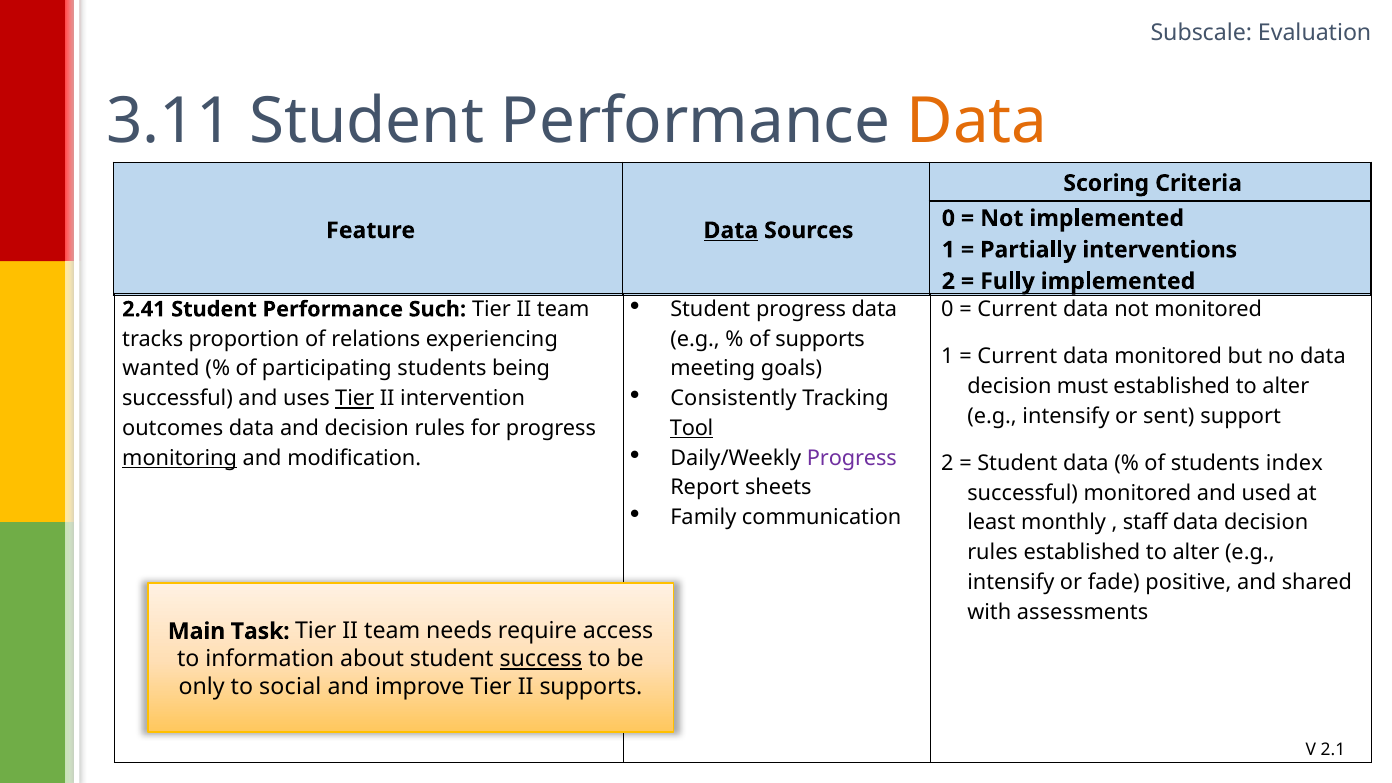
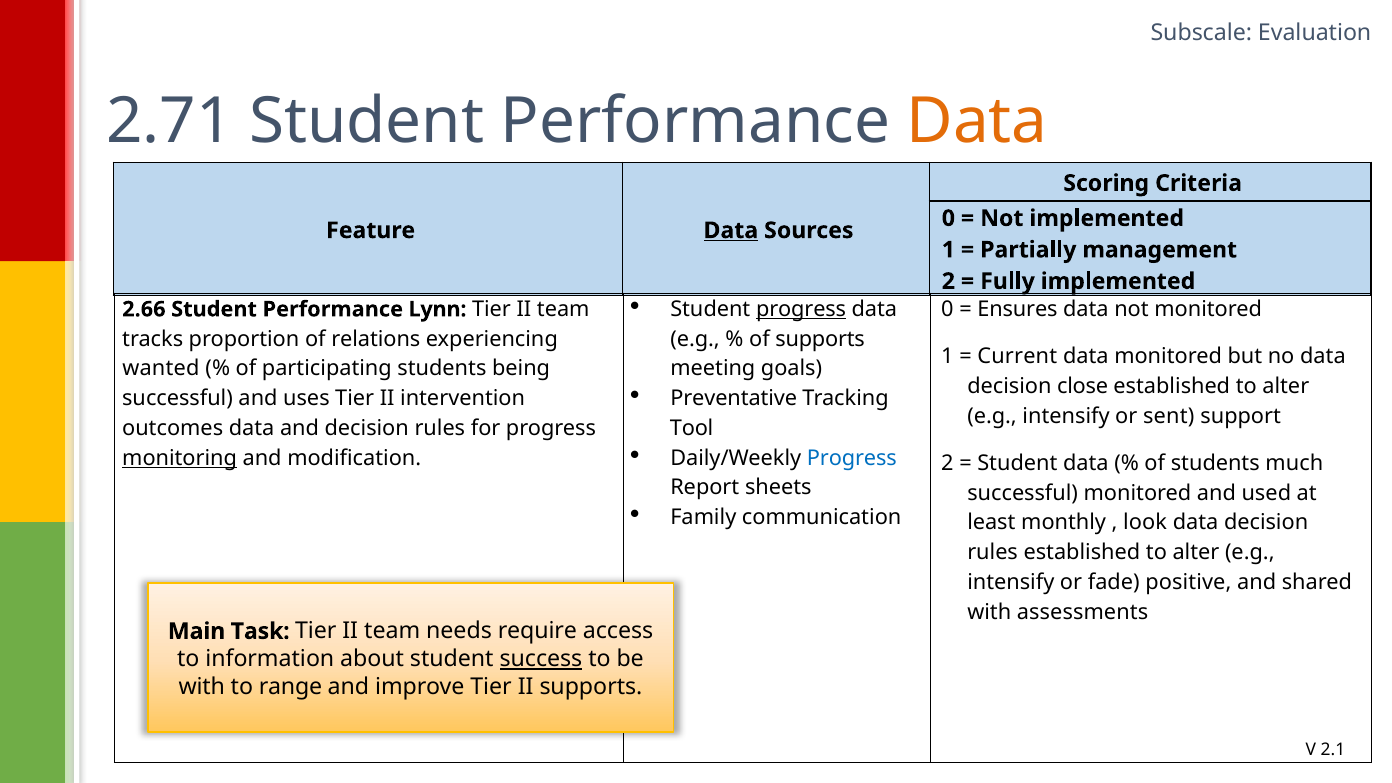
3.11: 3.11 -> 2.71
interventions: interventions -> management
progress at (801, 309) underline: none -> present
Current at (1017, 309): Current -> Ensures
2.41: 2.41 -> 2.66
Such: Such -> Lynn
must: must -> close
Consistently: Consistently -> Preventative
Tier at (355, 399) underline: present -> none
Tool underline: present -> none
Progress at (852, 458) colour: purple -> blue
index: index -> much
staff: staff -> look
only at (202, 687): only -> with
social: social -> range
